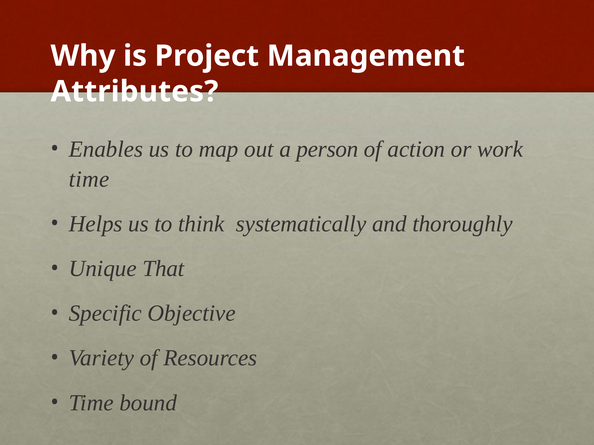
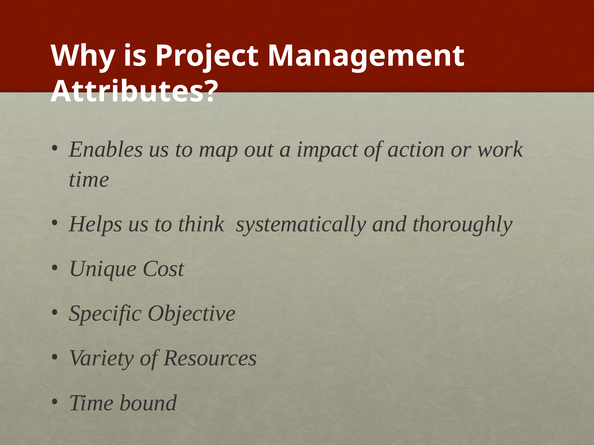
person: person -> impact
That: That -> Cost
